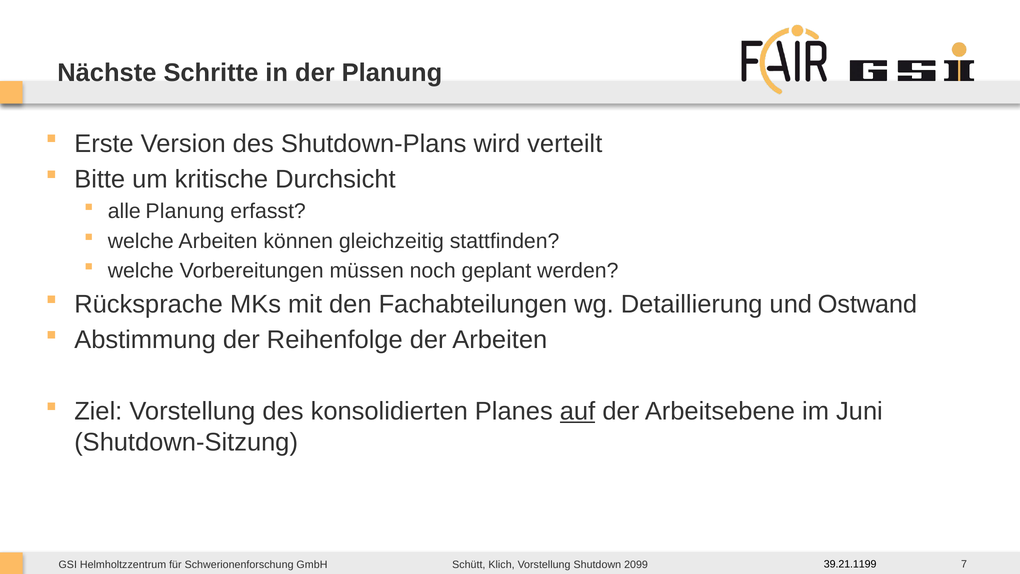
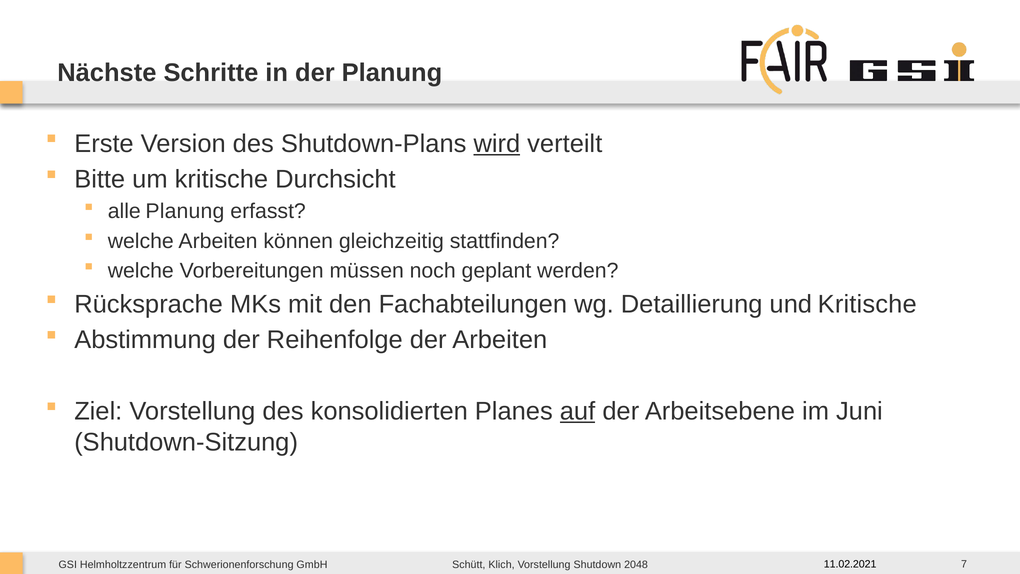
wird underline: none -> present
und Ostwand: Ostwand -> Kritische
39.21.1199: 39.21.1199 -> 11.02.2021
2099: 2099 -> 2048
